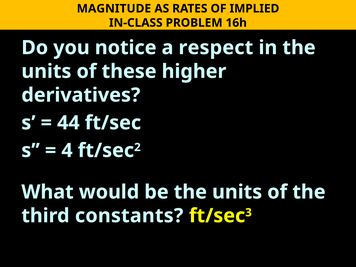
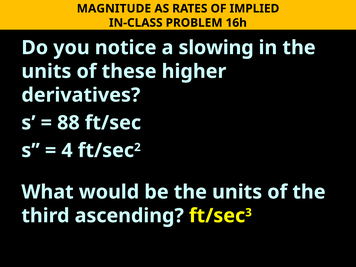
respect: respect -> slowing
44: 44 -> 88
constants: constants -> ascending
